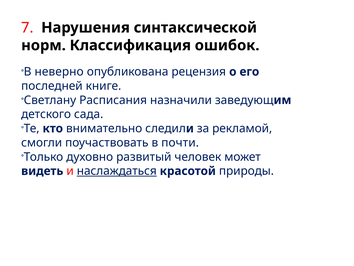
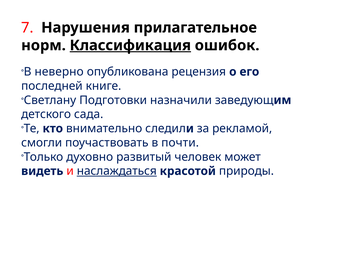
синтаксической: синтаксической -> прилагательное
Классификация underline: none -> present
Расписания: Расписания -> Подготовки
